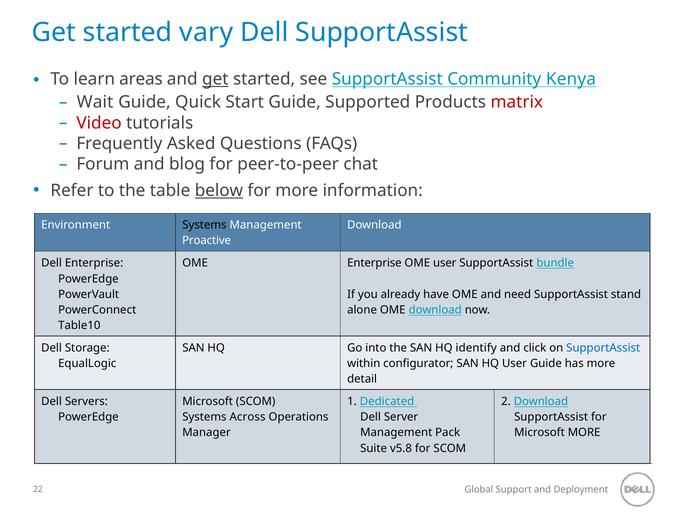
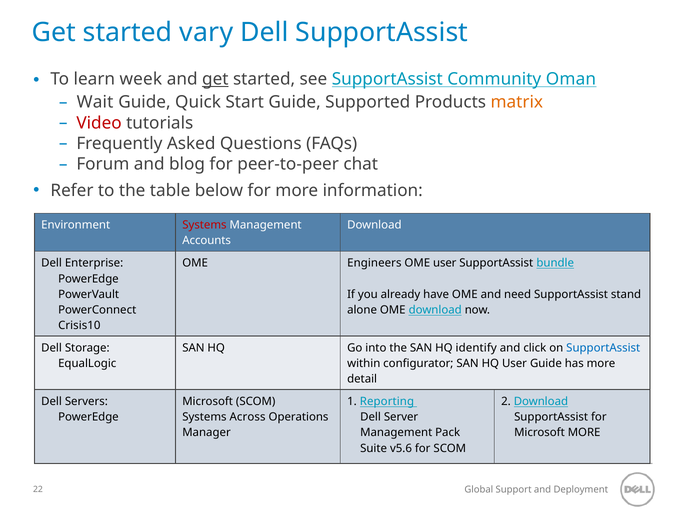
areas: areas -> week
Kenya: Kenya -> Oman
matrix colour: red -> orange
below underline: present -> none
Systems at (204, 225) colour: black -> red
Proactive: Proactive -> Accounts
OME Enterprise: Enterprise -> Engineers
Table10: Table10 -> Crisis10
Dedicated: Dedicated -> Reporting
v5.8: v5.8 -> v5.6
